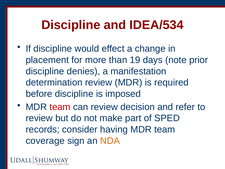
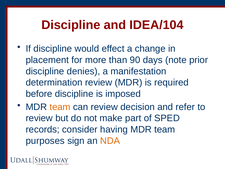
IDEA/534: IDEA/534 -> IDEA/104
19: 19 -> 90
team at (60, 107) colour: red -> orange
coverage: coverage -> purposes
